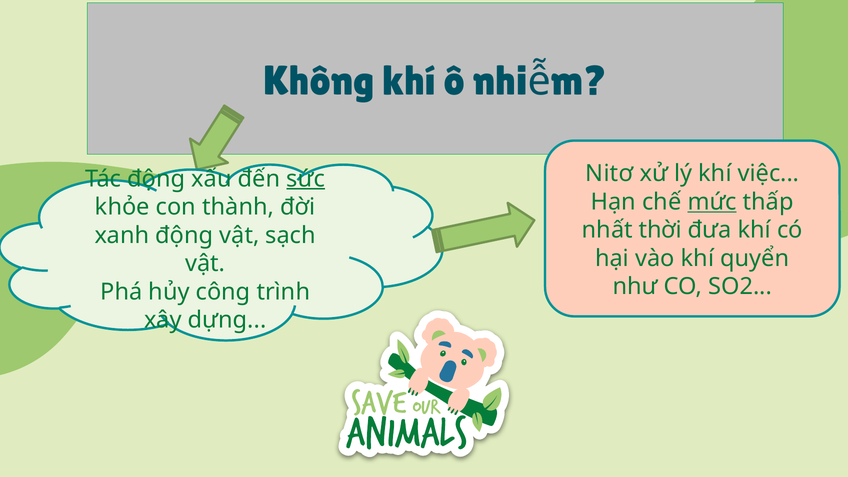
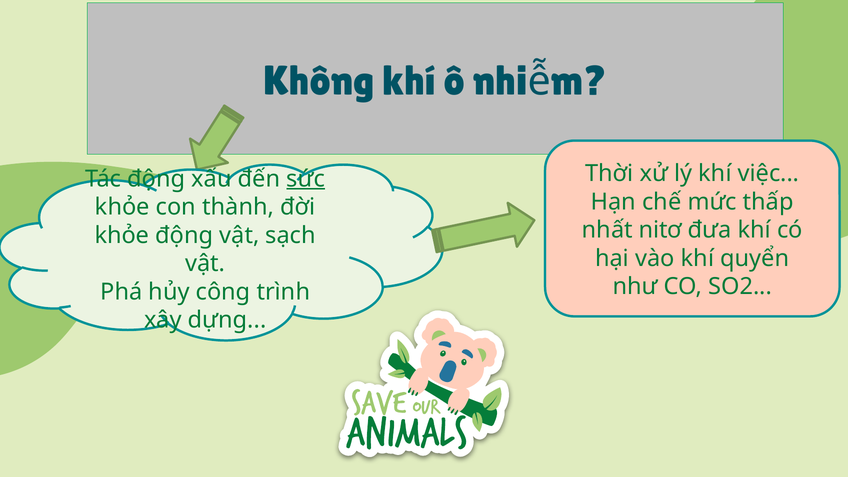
Nitơ: Nitơ -> Thời
mức underline: present -> none
thời: thời -> nitơ
xanh at (122, 235): xanh -> khỏe
